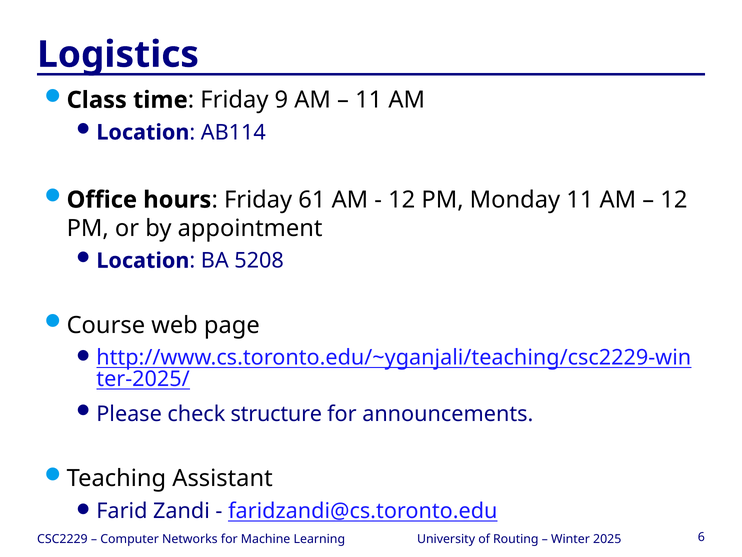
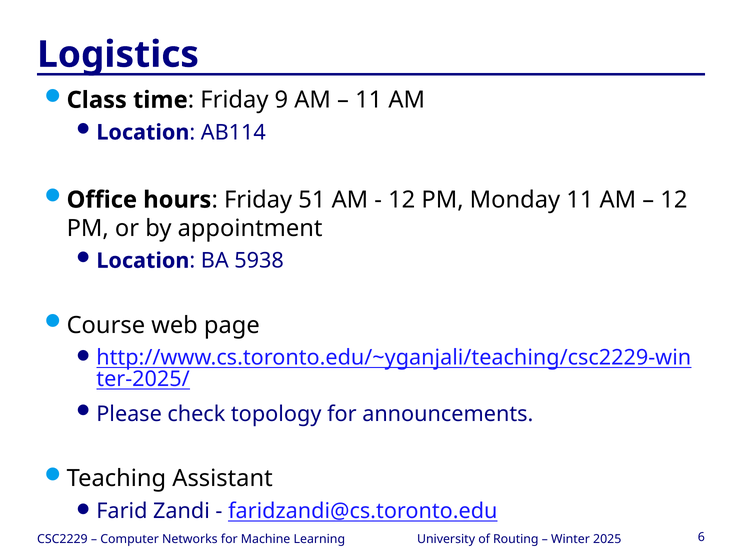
61: 61 -> 51
5208: 5208 -> 5938
structure: structure -> topology
